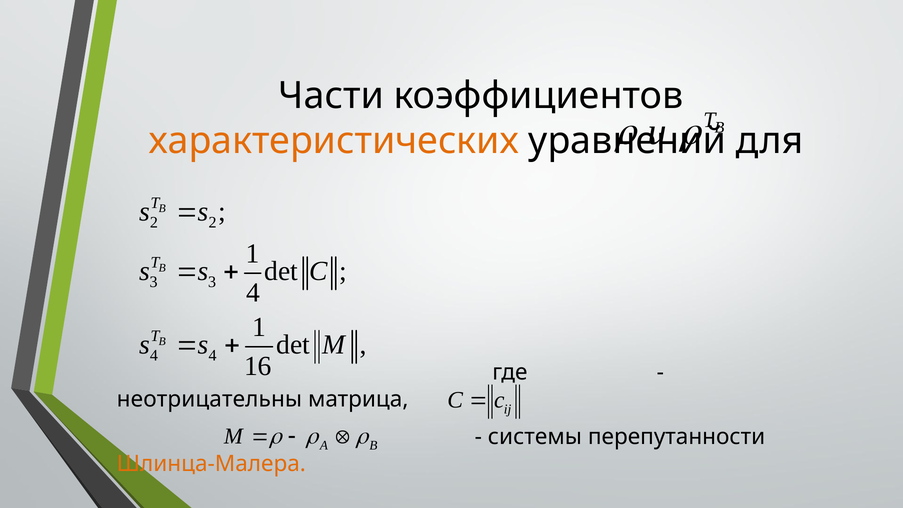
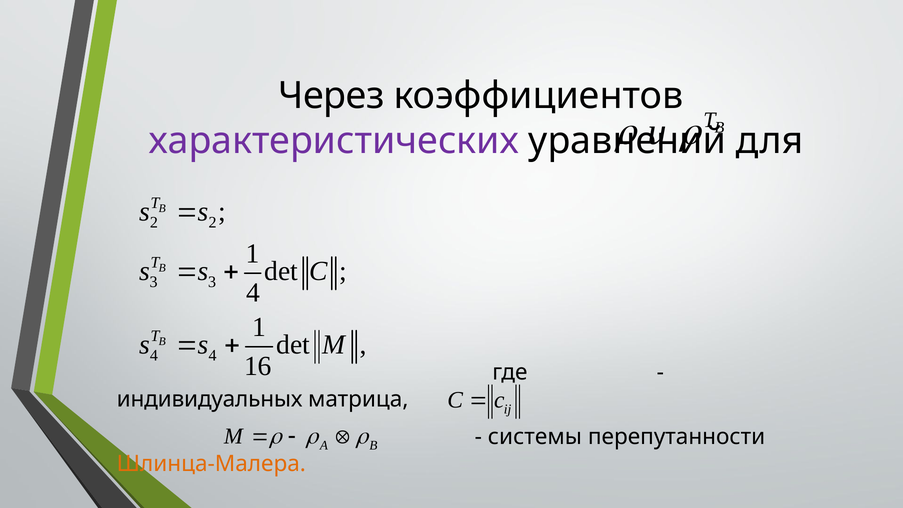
Части: Части -> Через
характеристических colour: orange -> purple
неотрицательны: неотрицательны -> индивидуальных
